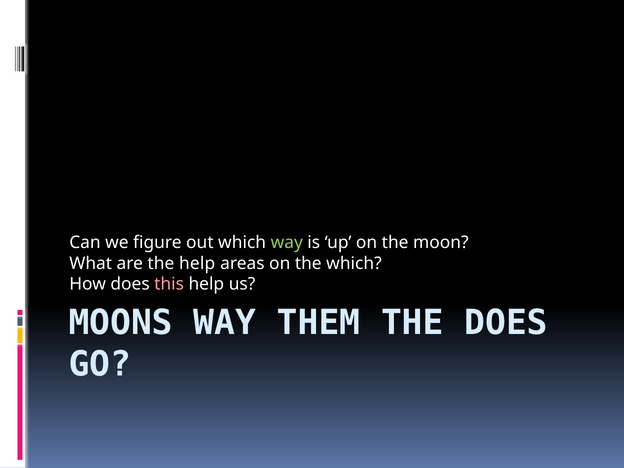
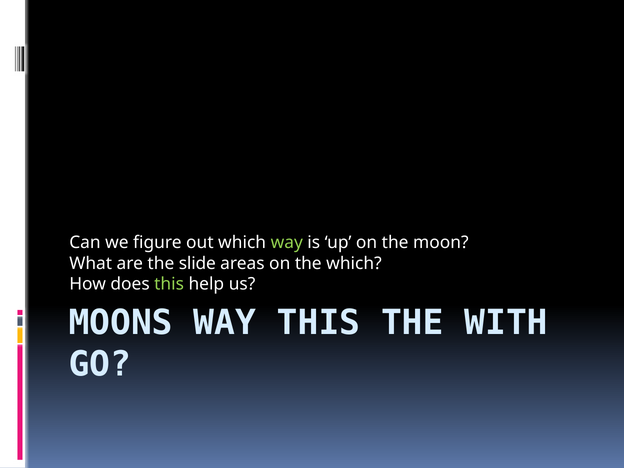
the help: help -> slide
this at (169, 284) colour: pink -> light green
WAY THEM: THEM -> THIS
THE DOES: DOES -> WITH
